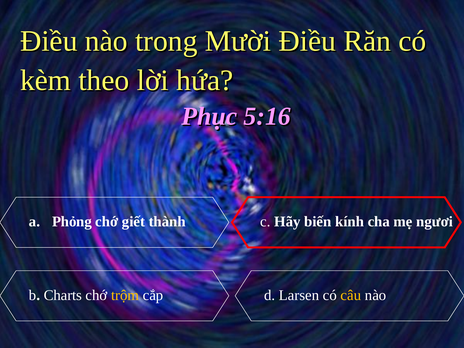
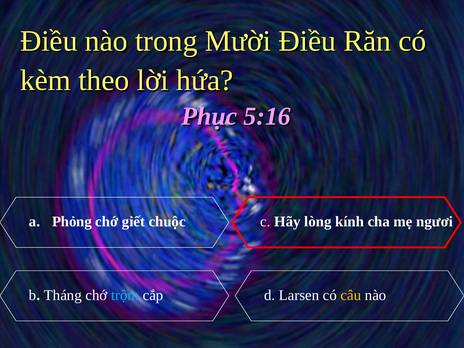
thành: thành -> chuộc
biến: biến -> lòng
Charts: Charts -> Tháng
trộm colour: yellow -> light blue
